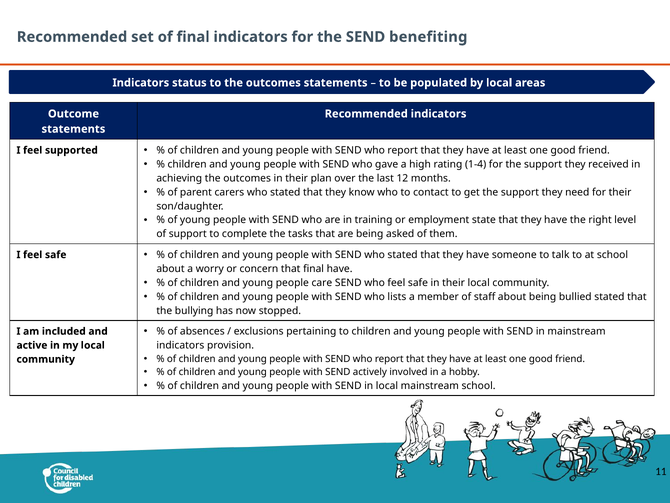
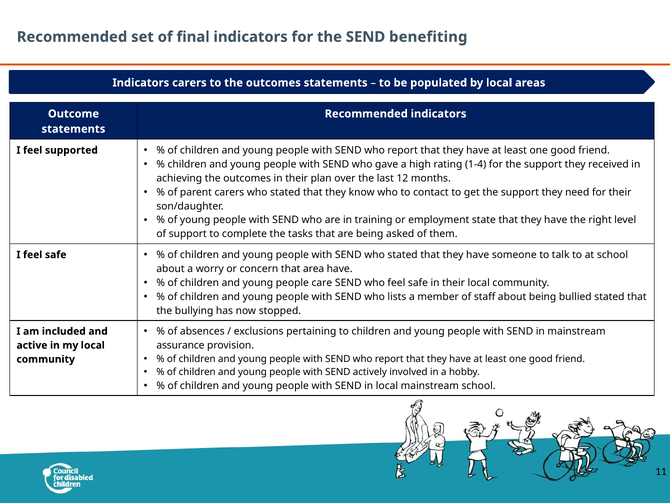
Indicators status: status -> carers
that final: final -> area
indicators at (180, 345): indicators -> assurance
